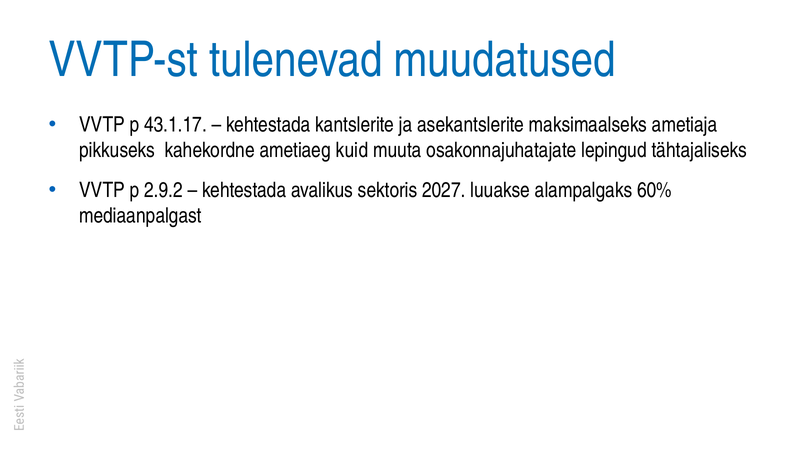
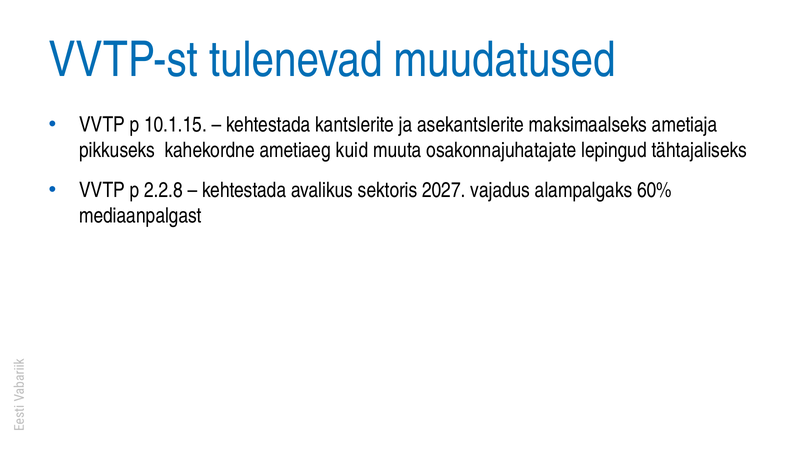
43.1.17: 43.1.17 -> 10.1.15
2.9.2: 2.9.2 -> 2.2.8
luuakse: luuakse -> vajadus
